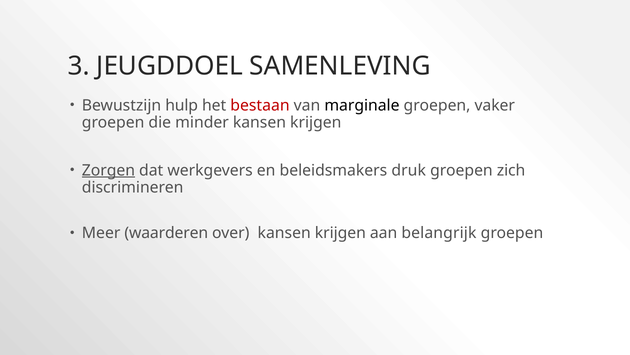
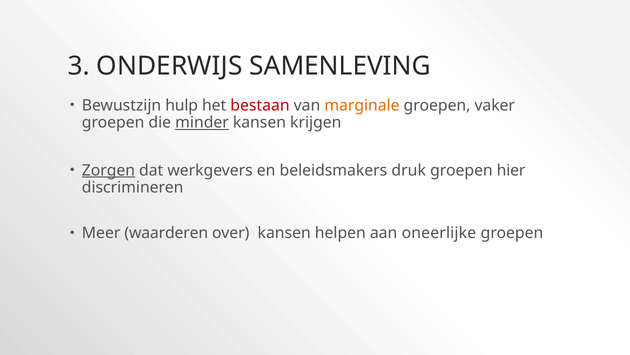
JEUGDDOEL: JEUGDDOEL -> ONDERWIJS
marginale colour: black -> orange
minder underline: none -> present
zich: zich -> hier
over kansen krijgen: krijgen -> helpen
belangrijk: belangrijk -> oneerlijke
